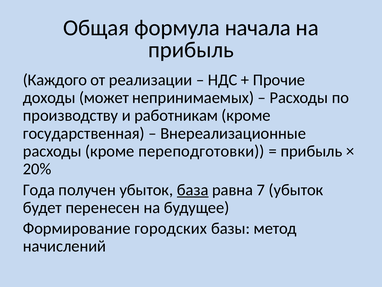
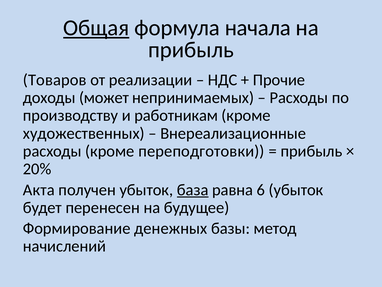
Общая underline: none -> present
Каждого: Каждого -> Товаров
государственная: государственная -> художественных
Года: Года -> Акта
7: 7 -> 6
городских: городских -> денежных
